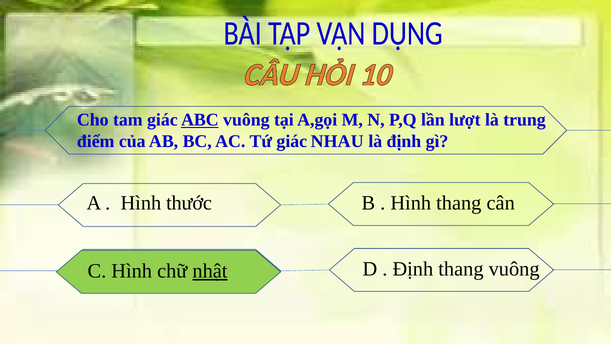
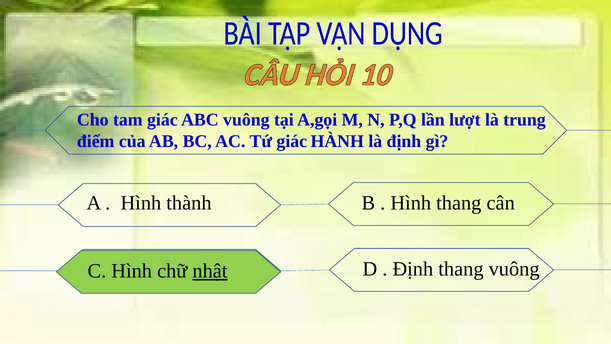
ABC underline: present -> none
NHAU: NHAU -> HÀNH
thước: thước -> thành
